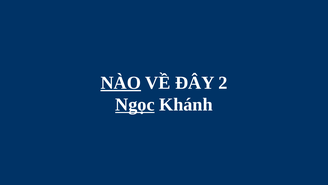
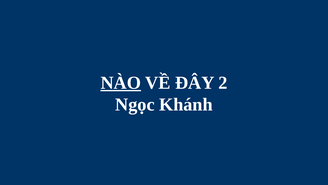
Ngọc underline: present -> none
